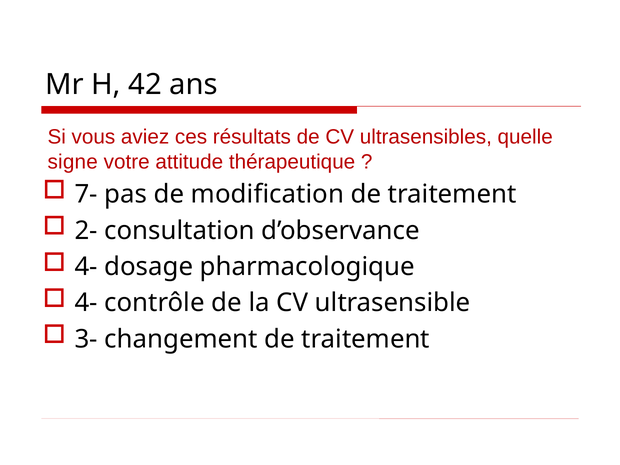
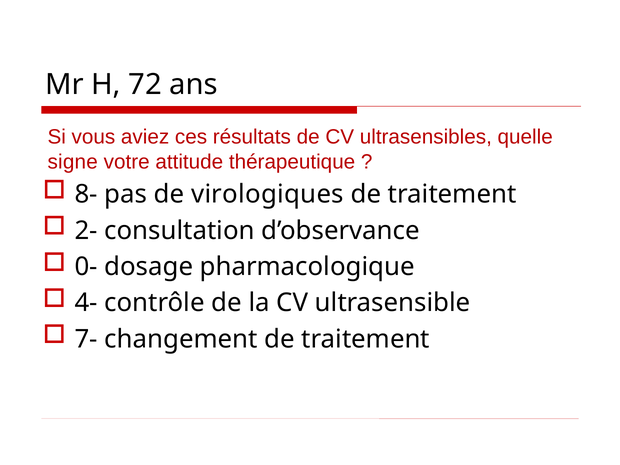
42: 42 -> 72
7-: 7- -> 8-
modification: modification -> virologiques
4- at (86, 267): 4- -> 0-
3-: 3- -> 7-
